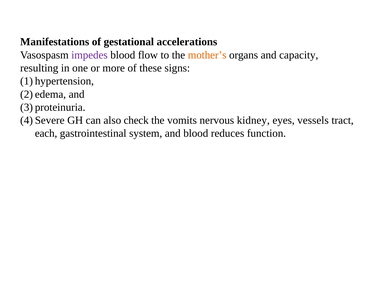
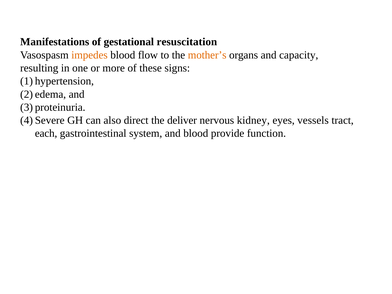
accelerations: accelerations -> resuscitation
impedes colour: purple -> orange
check: check -> direct
vomits: vomits -> deliver
reduces: reduces -> provide
